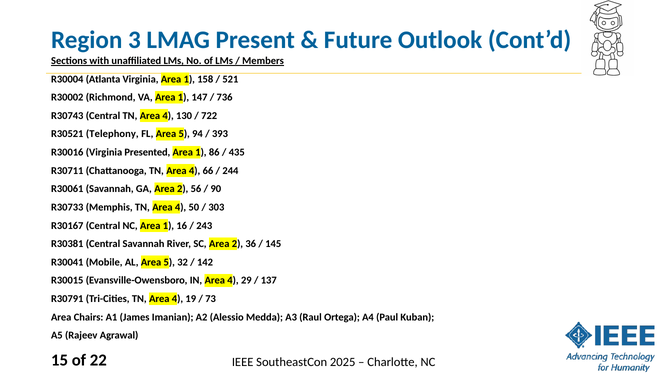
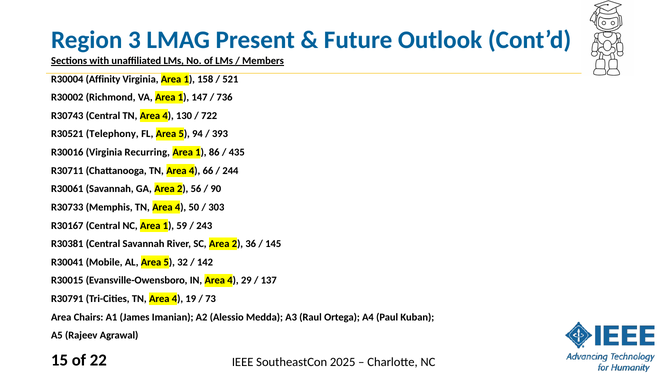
Atlanta: Atlanta -> Affinity
Presented: Presented -> Recurring
16: 16 -> 59
